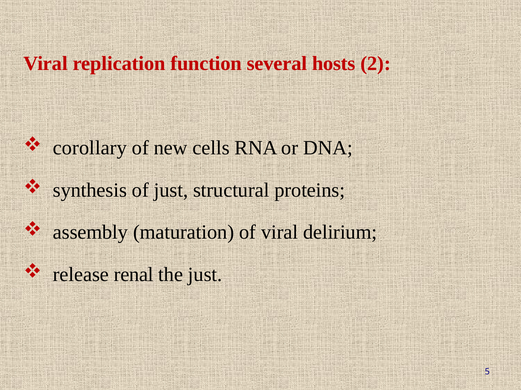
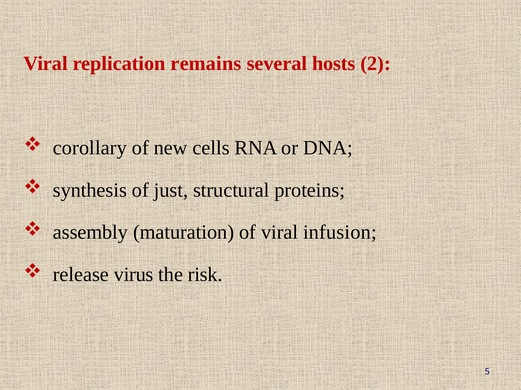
function: function -> remains
delirium: delirium -> infusion
renal: renal -> virus
the just: just -> risk
